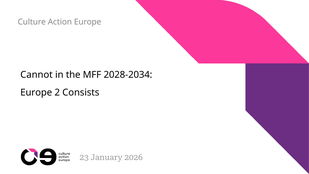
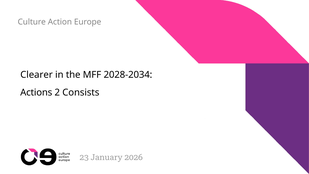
Cannot: Cannot -> Clearer
Europe at (36, 92): Europe -> Actions
